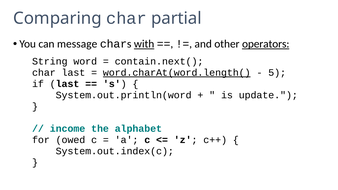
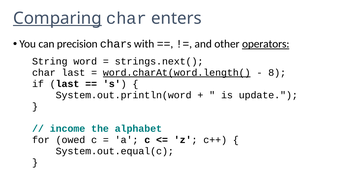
Comparing underline: none -> present
partial: partial -> enters
message: message -> precision
with underline: present -> none
contain.next(: contain.next( -> strings.next(
5: 5 -> 8
System.out.index(c: System.out.index(c -> System.out.equal(c
